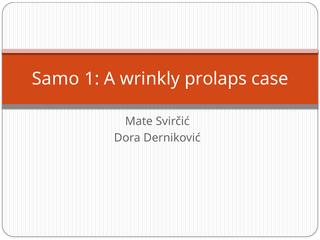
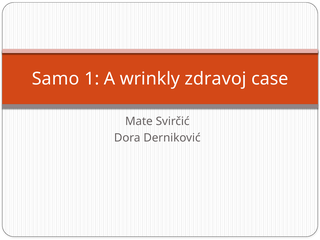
prolaps: prolaps -> zdravoj
